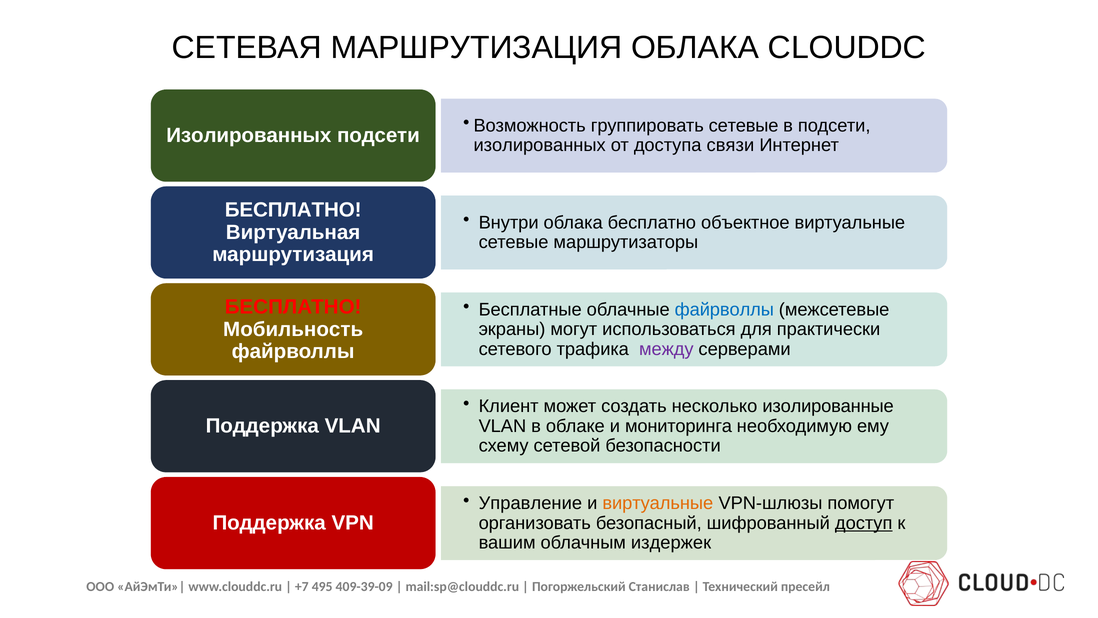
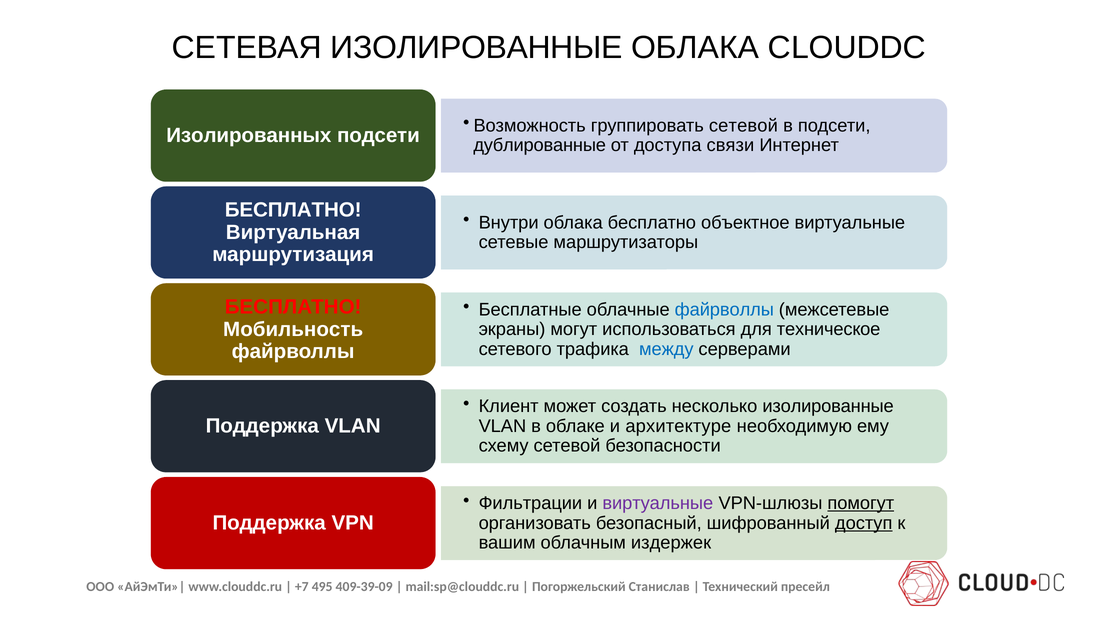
СЕТЕВАЯ МАРШРУТИЗАЦИЯ: МАРШРУТИЗАЦИЯ -> ИЗОЛИРОВАННЫЕ
группировать сетевые: сетевые -> сетевой
изолированных at (540, 145): изолированных -> дублированные
практически: практически -> техническое
между colour: purple -> blue
мониторинга: мониторинга -> архитектуре
Управление: Управление -> Фильтрации
виртуальные at (658, 503) colour: orange -> purple
помогут underline: none -> present
